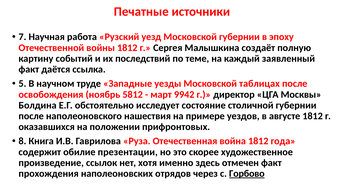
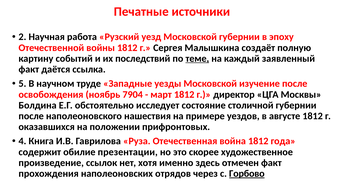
7: 7 -> 2
теме underline: none -> present
таблицах: таблицах -> изучение
5812: 5812 -> 7904
март 9942: 9942 -> 1812
8: 8 -> 4
